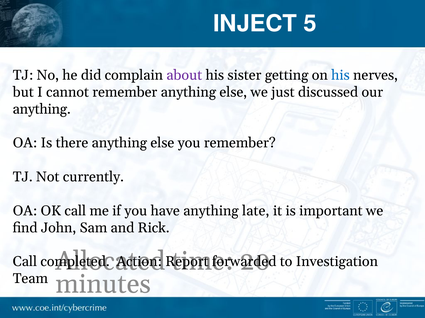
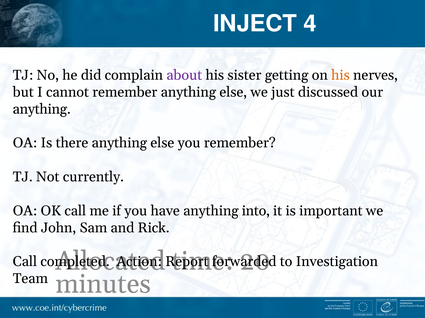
5: 5 -> 4
his at (340, 75) colour: blue -> orange
late: late -> into
